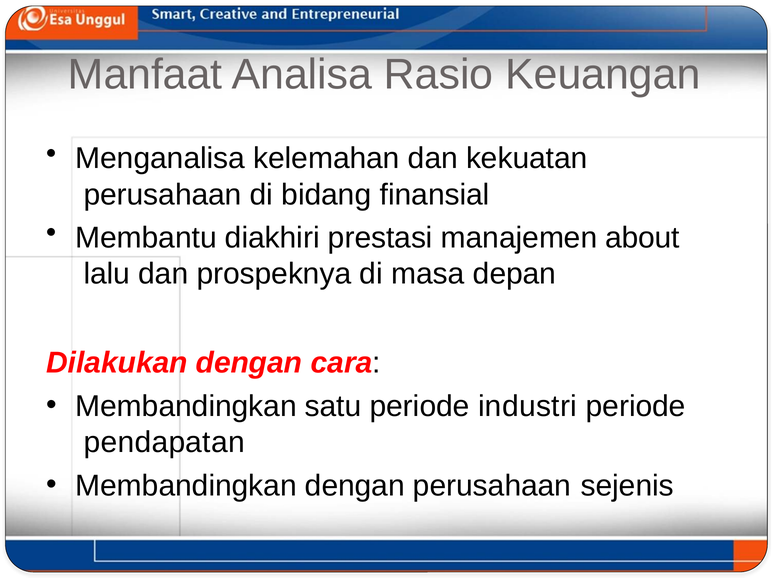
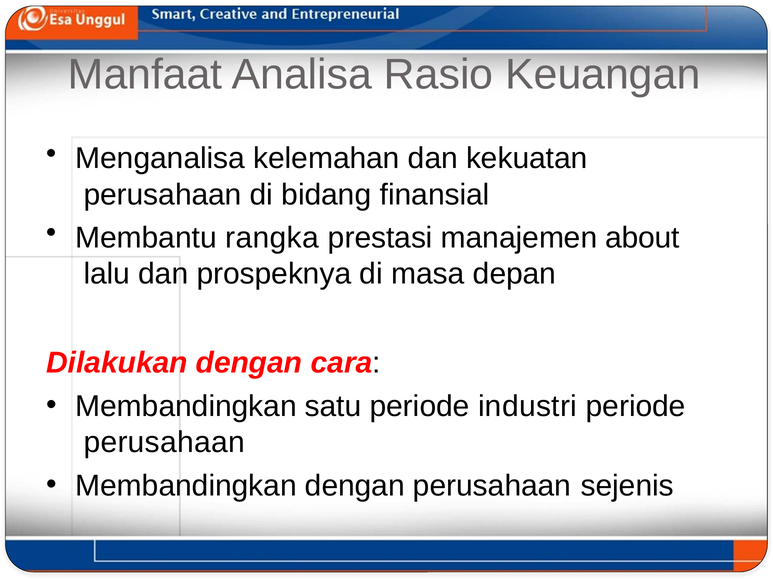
diakhiri: diakhiri -> rangka
pendapatan at (164, 442): pendapatan -> perusahaan
